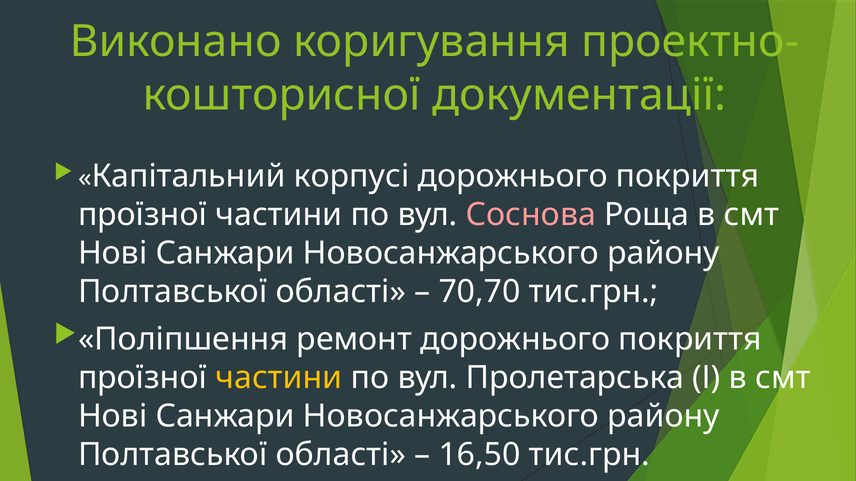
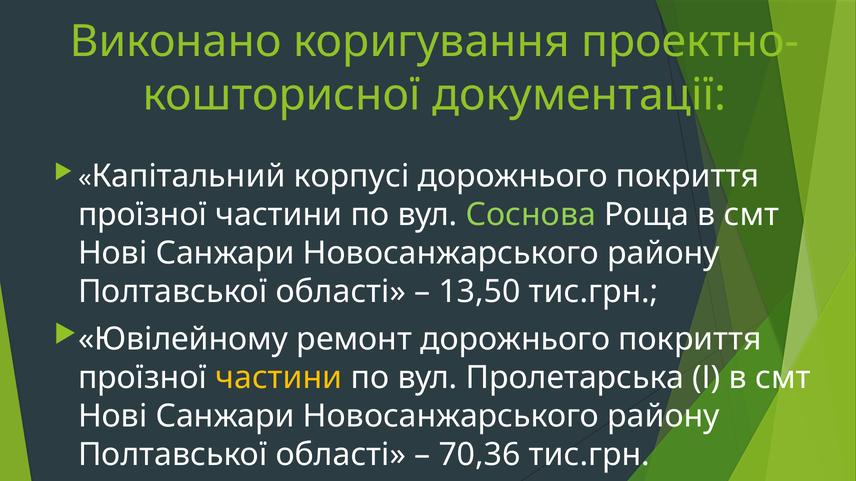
Соснова colour: pink -> light green
70,70: 70,70 -> 13,50
Поліпшення: Поліпшення -> Ювілейному
16,50: 16,50 -> 70,36
